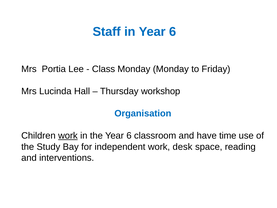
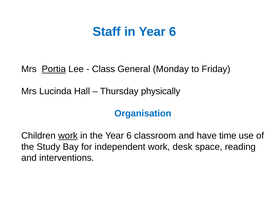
Portia underline: none -> present
Class Monday: Monday -> General
workshop: workshop -> physically
